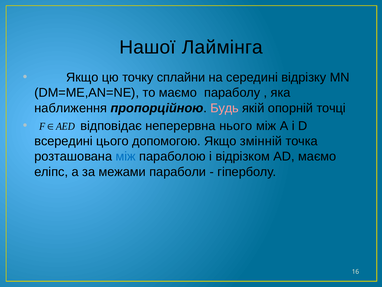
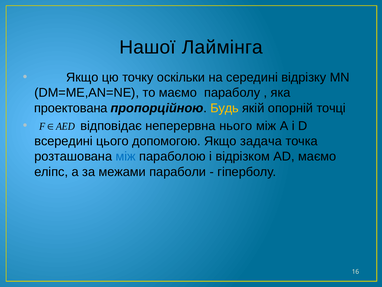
сплайни: сплайни -> оскільки
наближення: наближення -> проектована
Будь colour: pink -> yellow
змінній: змінній -> задача
